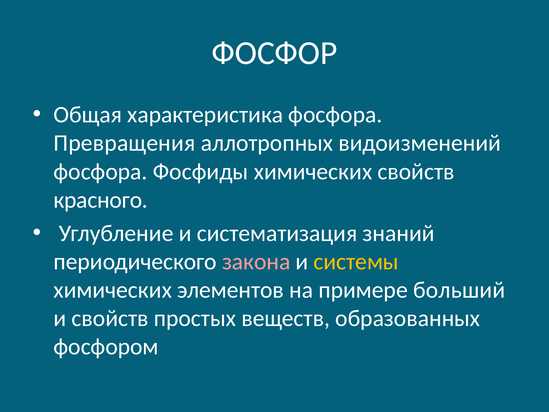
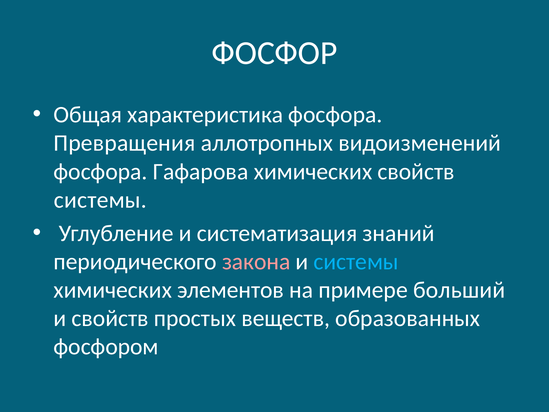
Фосфиды: Фосфиды -> Гафарова
красного at (101, 200): красного -> системы
системы at (356, 261) colour: yellow -> light blue
